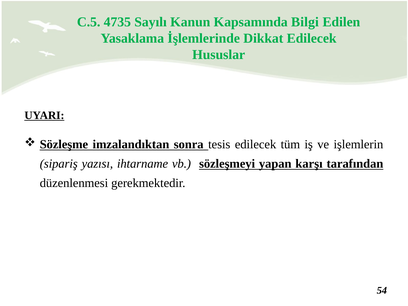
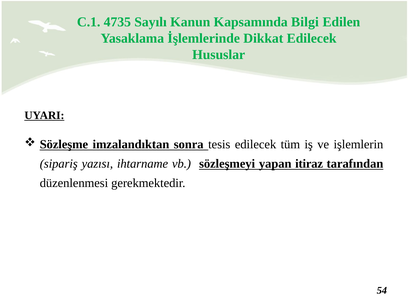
C.5: C.5 -> C.1
karşı: karşı -> itiraz
